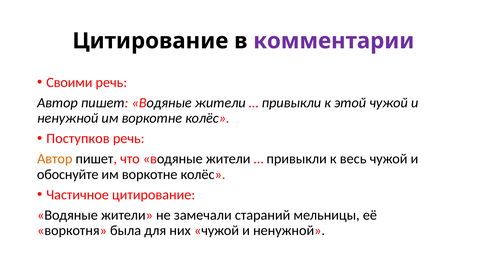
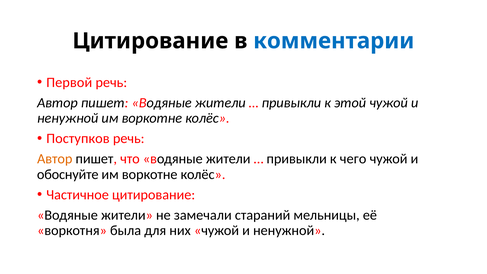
комментарии colour: purple -> blue
Своими: Своими -> Первой
весь: весь -> чего
